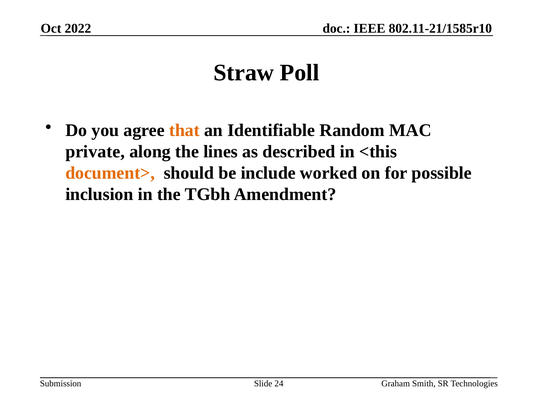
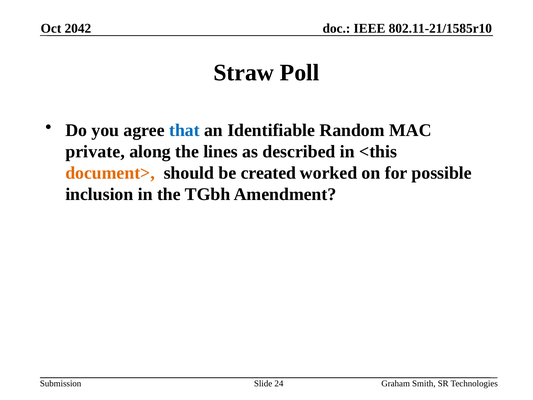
2022: 2022 -> 2042
that colour: orange -> blue
include: include -> created
